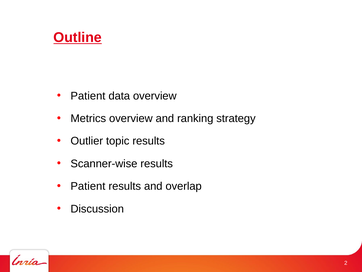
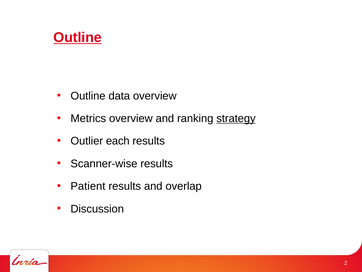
Patient at (88, 96): Patient -> Outline
strategy underline: none -> present
topic: topic -> each
